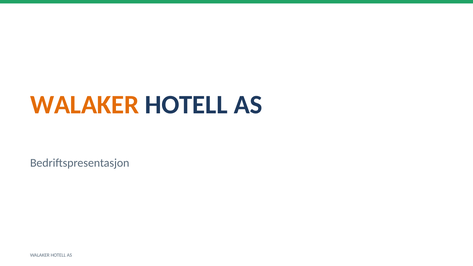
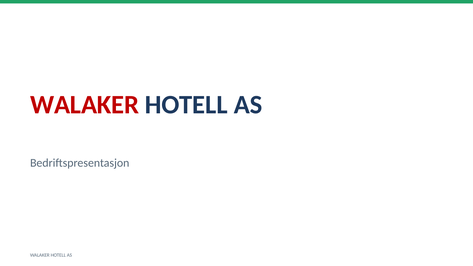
WALAKER at (85, 105) colour: orange -> red
